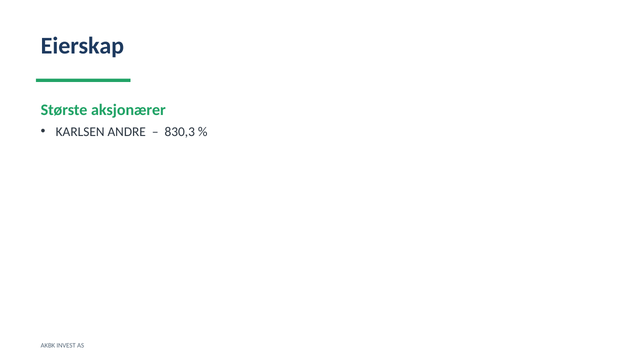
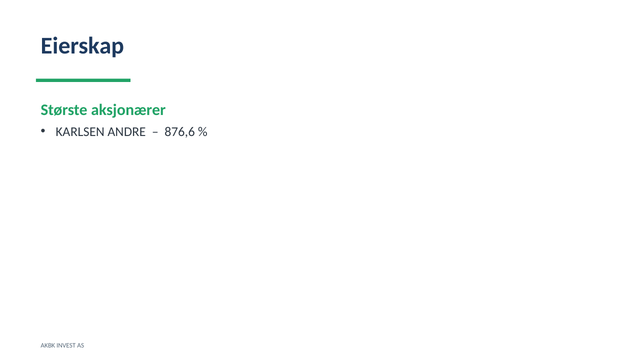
830,3: 830,3 -> 876,6
